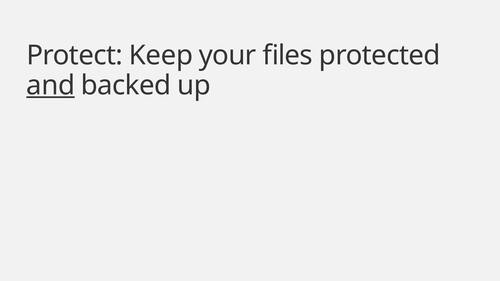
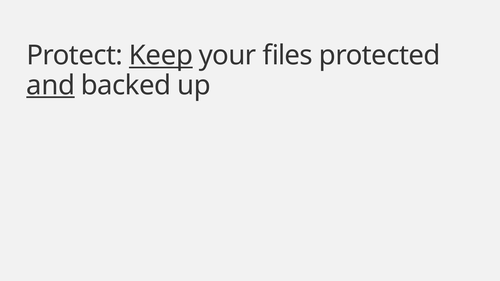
Keep underline: none -> present
